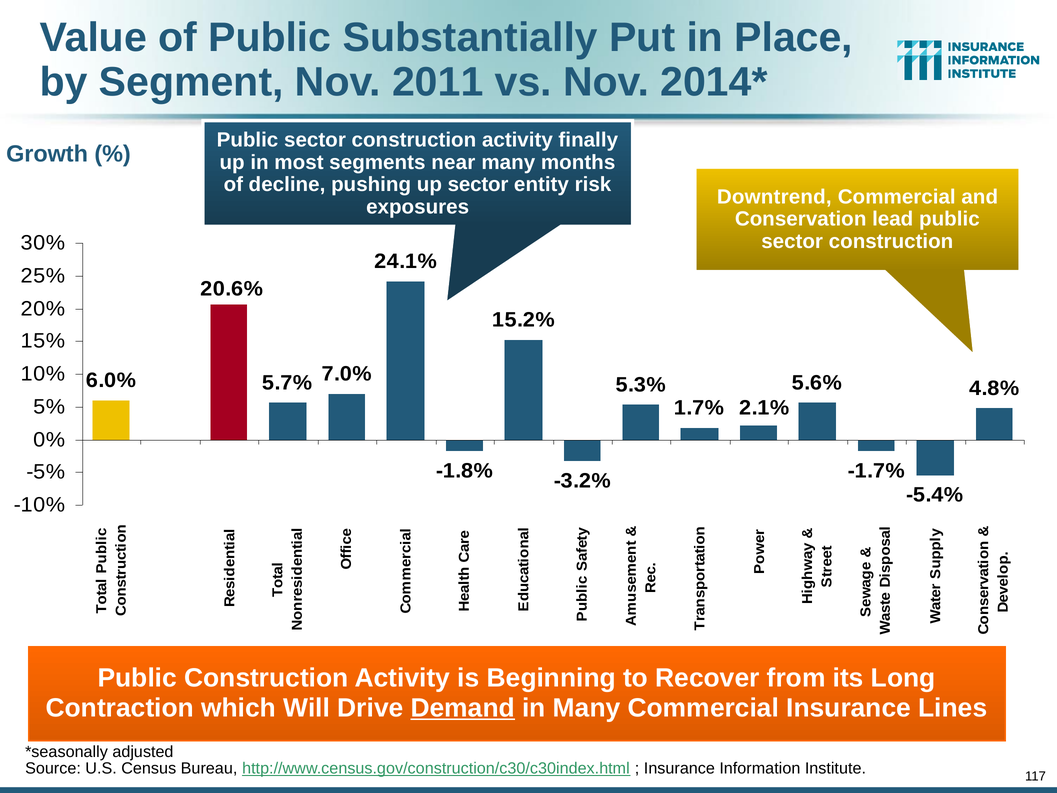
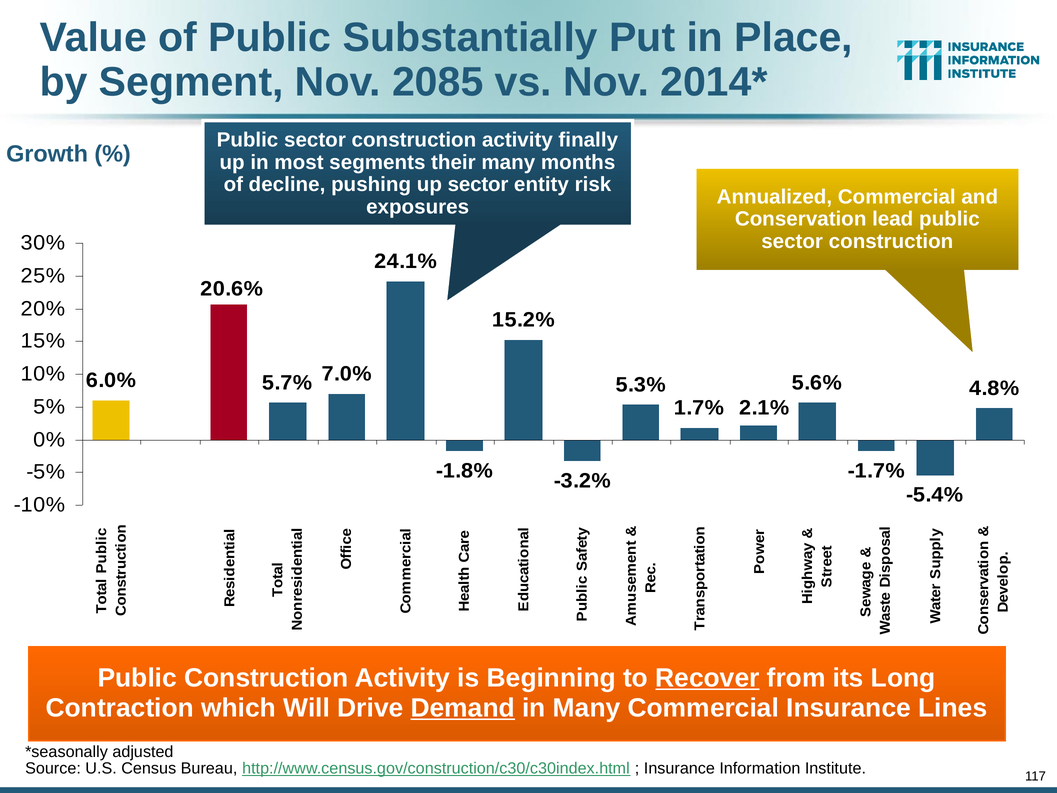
2011: 2011 -> 2085
near: near -> their
Downtrend: Downtrend -> Annualized
Recover underline: none -> present
